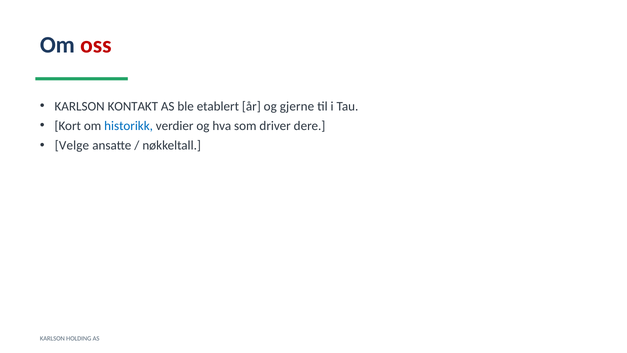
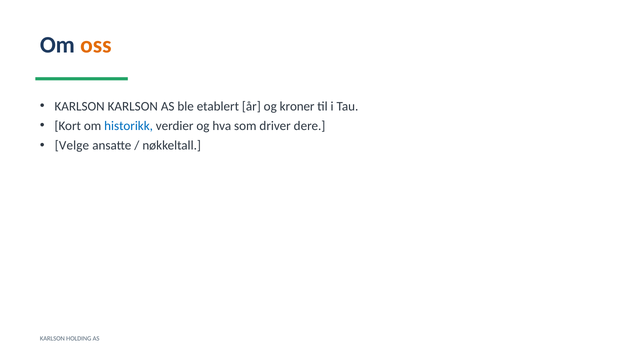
oss colour: red -> orange
KARLSON KONTAKT: KONTAKT -> KARLSON
gjerne: gjerne -> kroner
